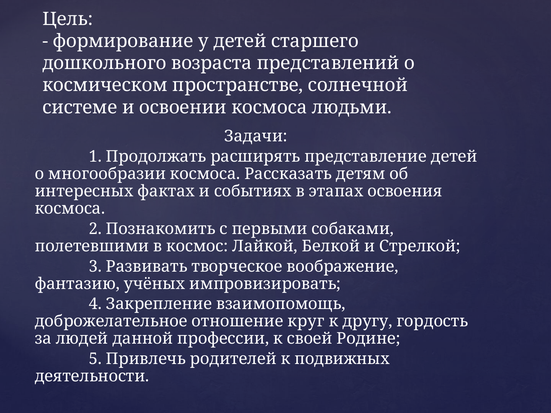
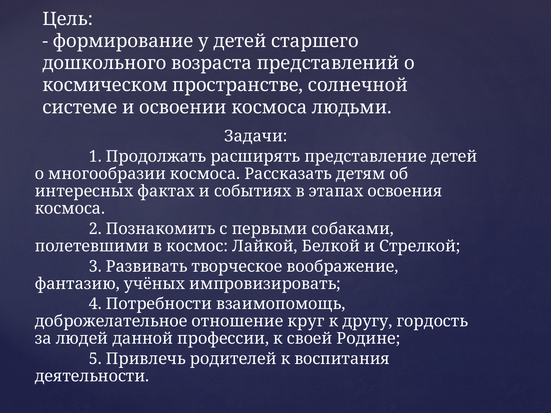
Закрепление: Закрепление -> Потребности
подвижных: подвижных -> воспитания
